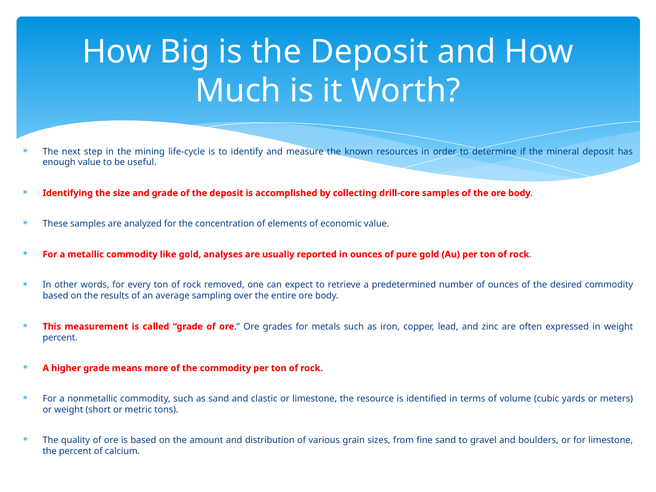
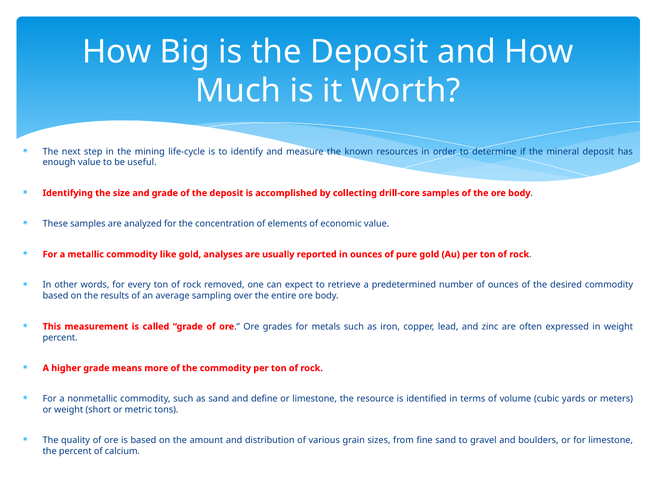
clastic: clastic -> define
